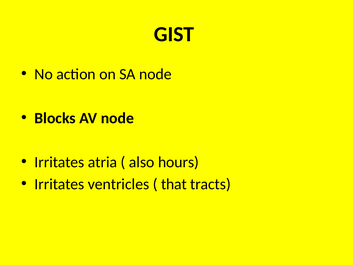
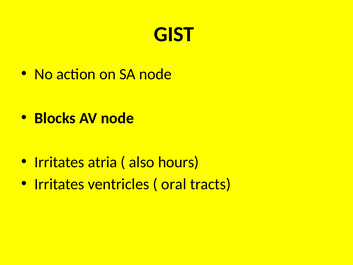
that: that -> oral
